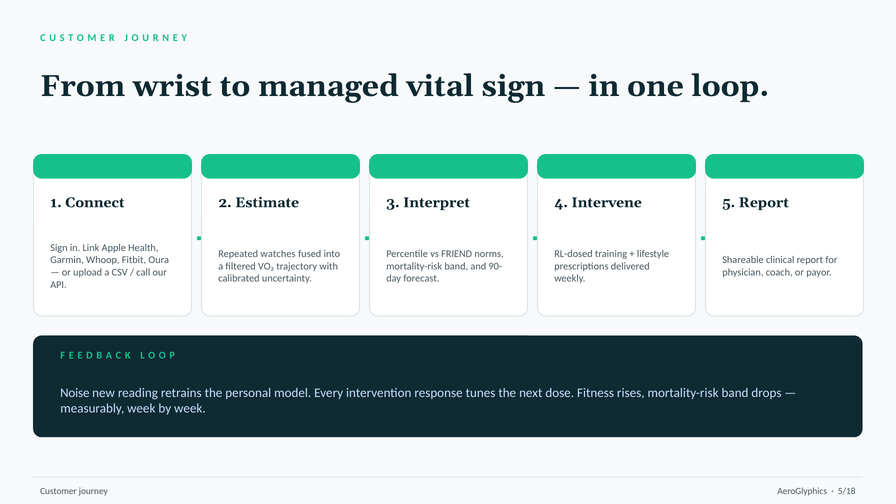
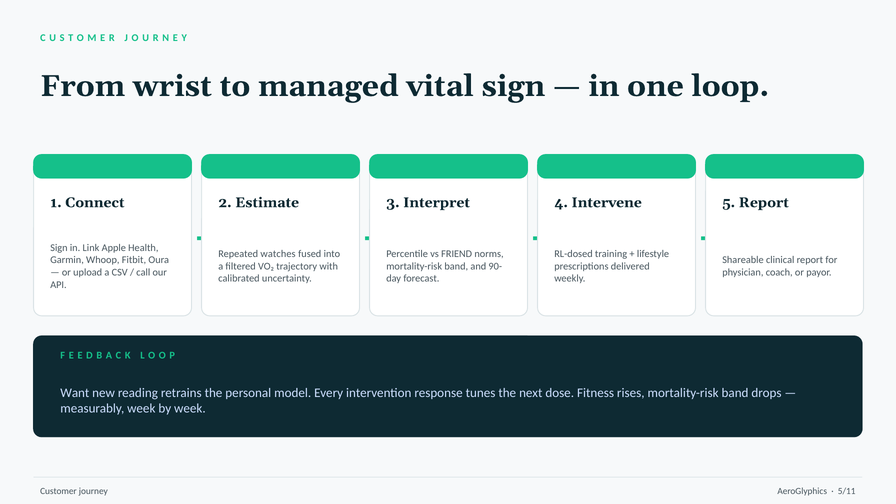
Noise: Noise -> Want
5/18: 5/18 -> 5/11
